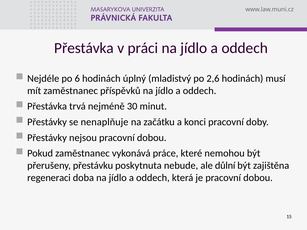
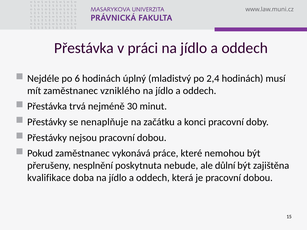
2,6: 2,6 -> 2,4
příspěvků: příspěvků -> vzniklého
přestávku: přestávku -> nesplnění
regeneraci: regeneraci -> kvalifikace
